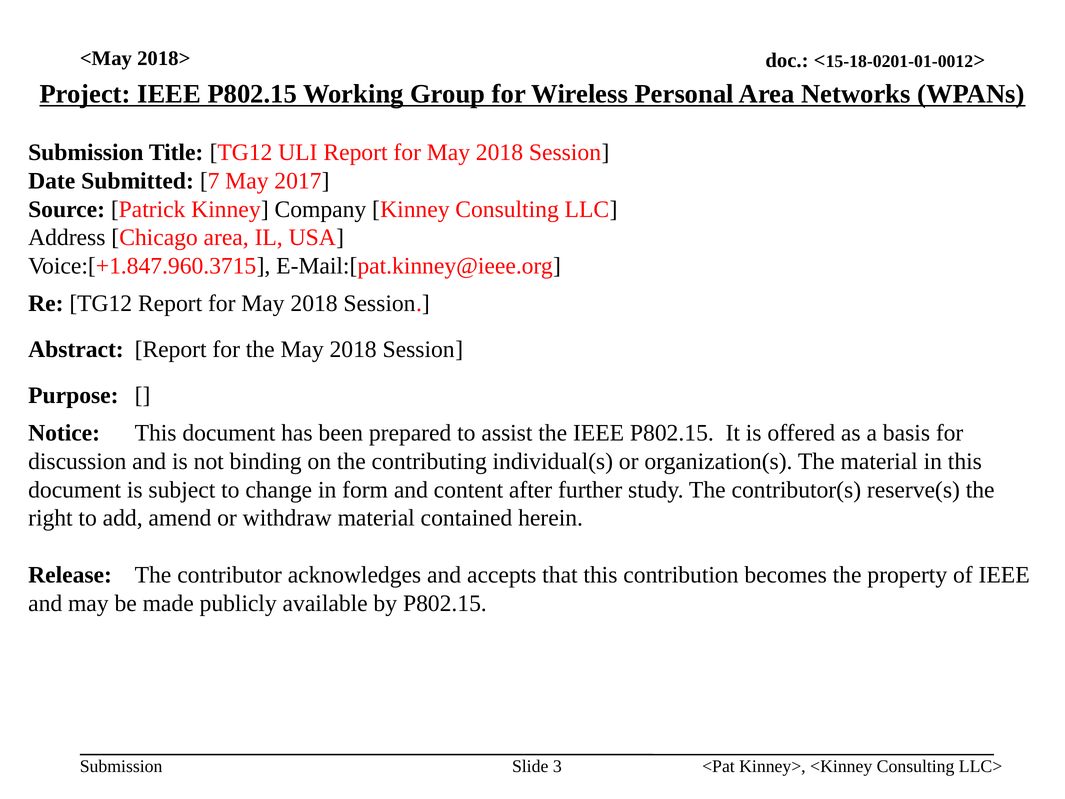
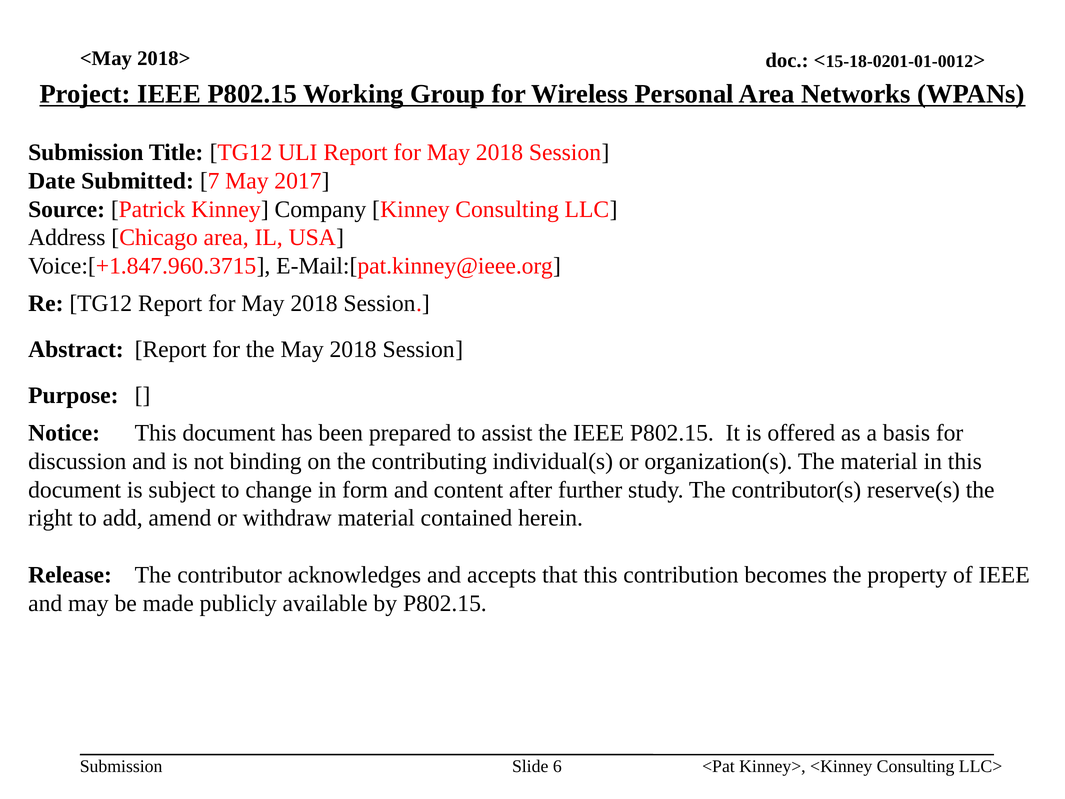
3: 3 -> 6
